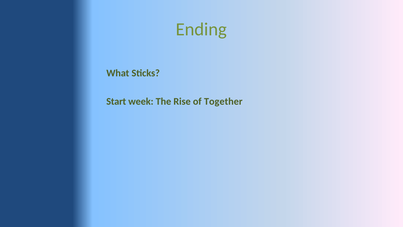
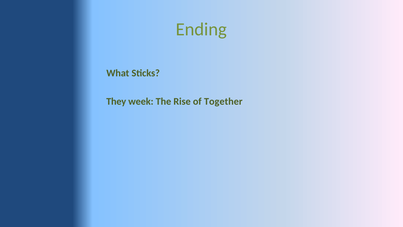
Start: Start -> They
